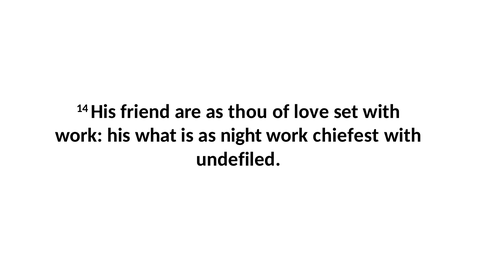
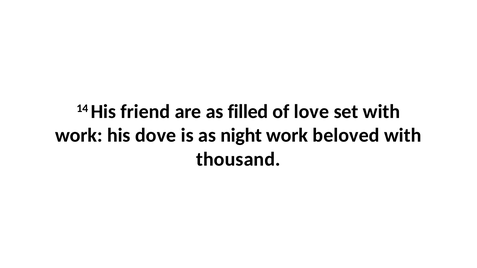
thou: thou -> filled
what: what -> dove
chiefest: chiefest -> beloved
undefiled: undefiled -> thousand
